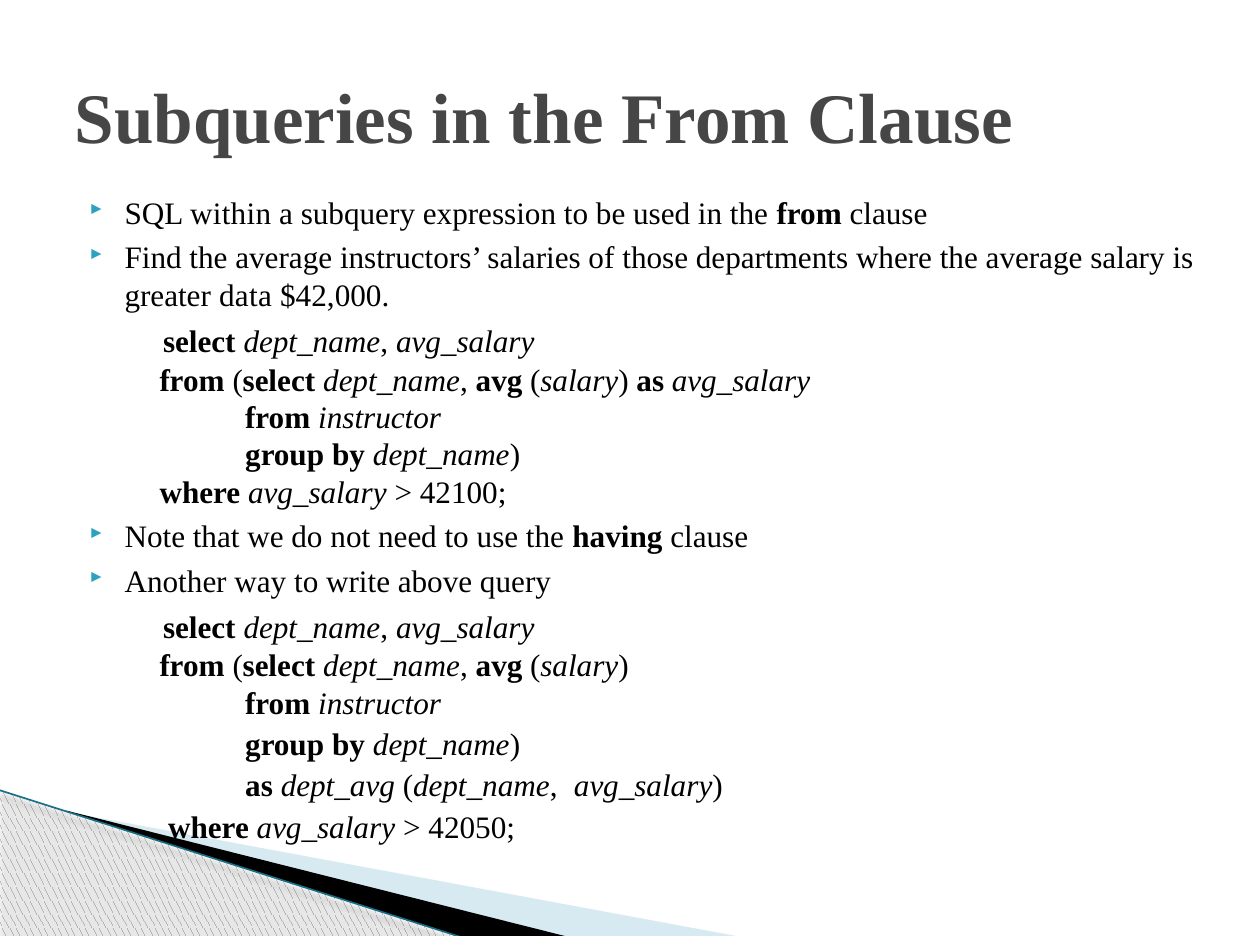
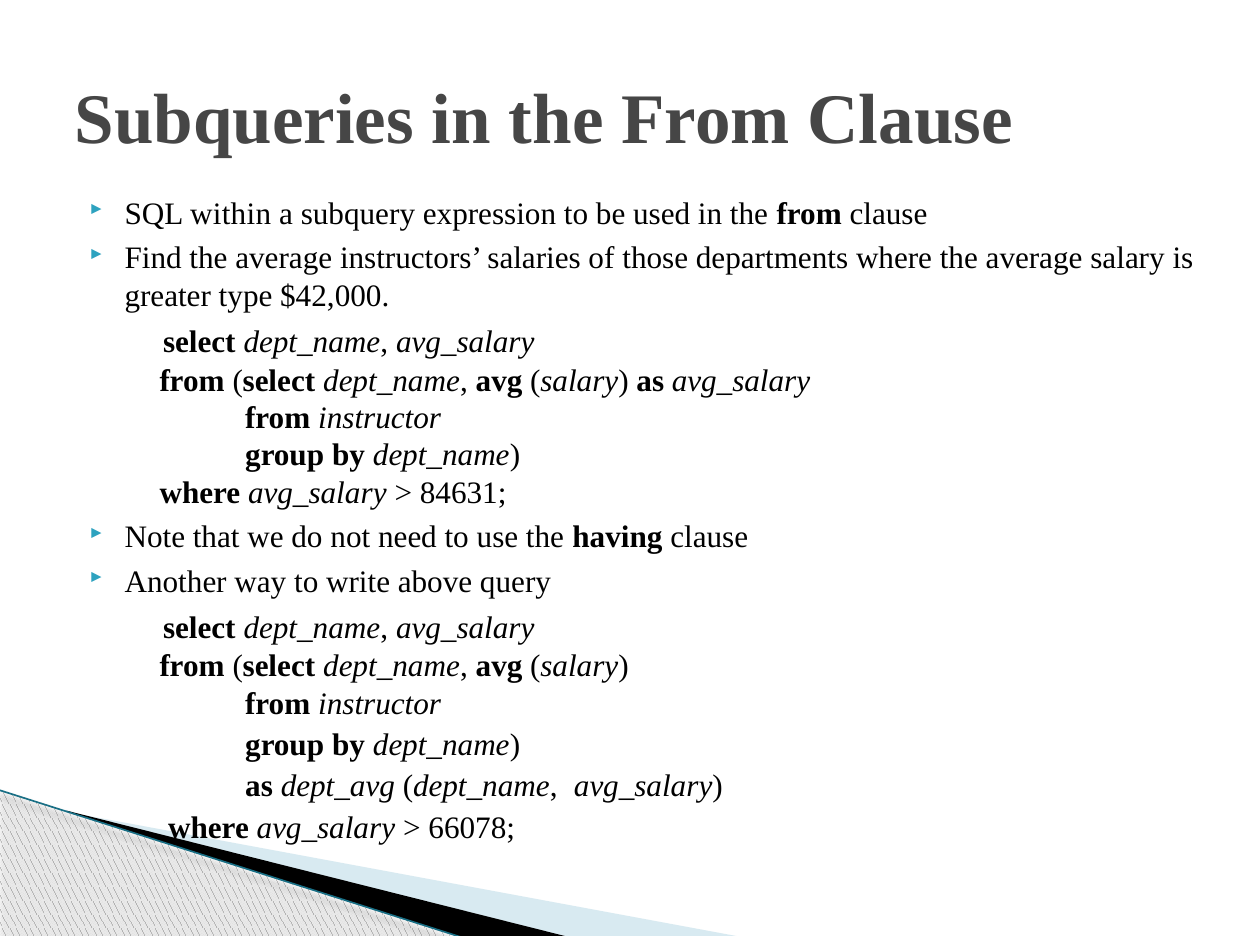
data: data -> type
42100: 42100 -> 84631
42050: 42050 -> 66078
